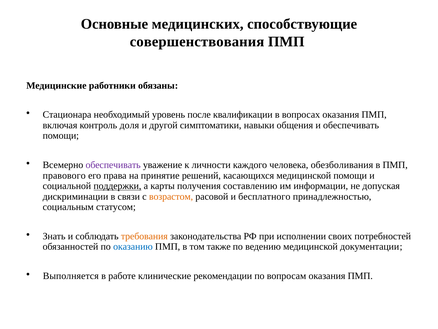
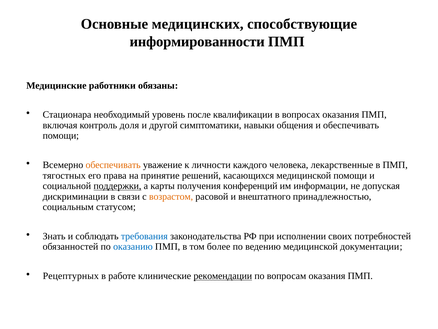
совершенствования: совершенствования -> информированности
обеспечивать at (113, 165) colour: purple -> orange
обезболивания: обезболивания -> лекарственные
правового: правового -> тягостных
составлению: составлению -> конференций
бесплатного: бесплатного -> внештатного
требования colour: orange -> blue
также: также -> более
Выполняется: Выполняется -> Рецептурных
рекомендации underline: none -> present
